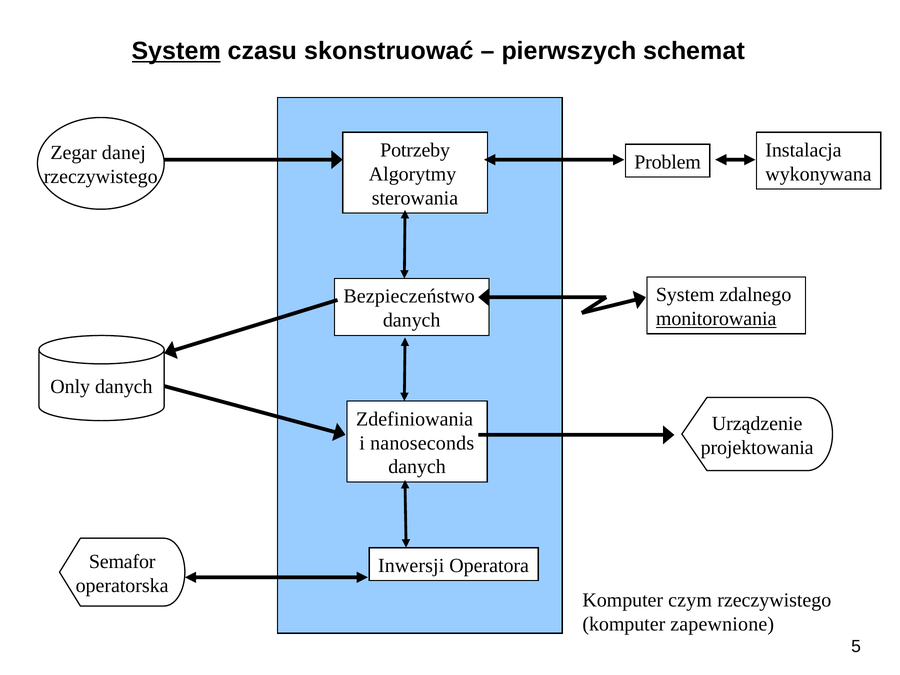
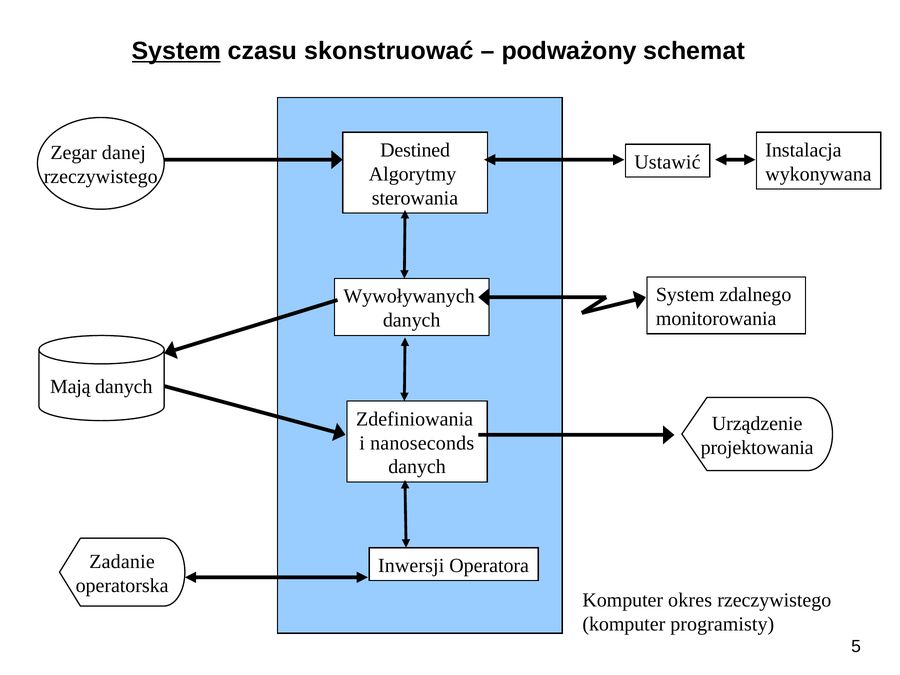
pierwszych: pierwszych -> podważony
Potrzeby: Potrzeby -> Destined
Problem: Problem -> Ustawić
Bezpieczeństwo: Bezpieczeństwo -> Wywoływanych
monitorowania underline: present -> none
Only: Only -> Mają
Semafor: Semafor -> Zadanie
czym: czym -> okres
zapewnione: zapewnione -> programisty
